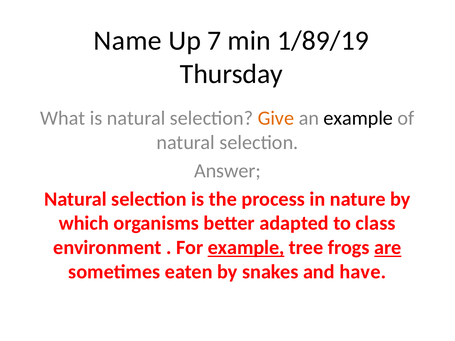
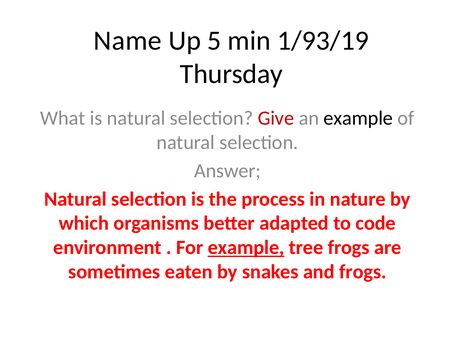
7: 7 -> 5
1/89/19: 1/89/19 -> 1/93/19
Give colour: orange -> red
class: class -> code
are underline: present -> none
and have: have -> frogs
